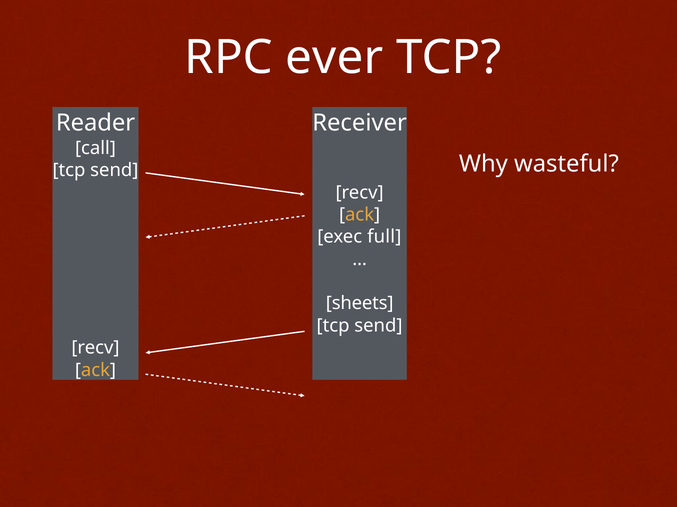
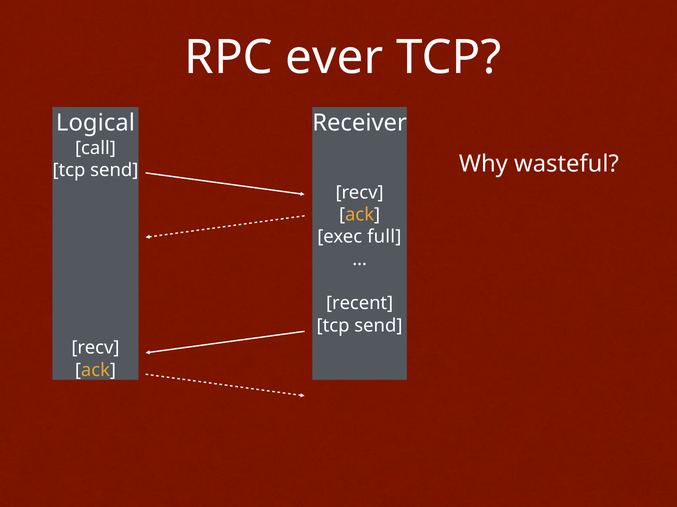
Reader: Reader -> Logical
sheets: sheets -> recent
